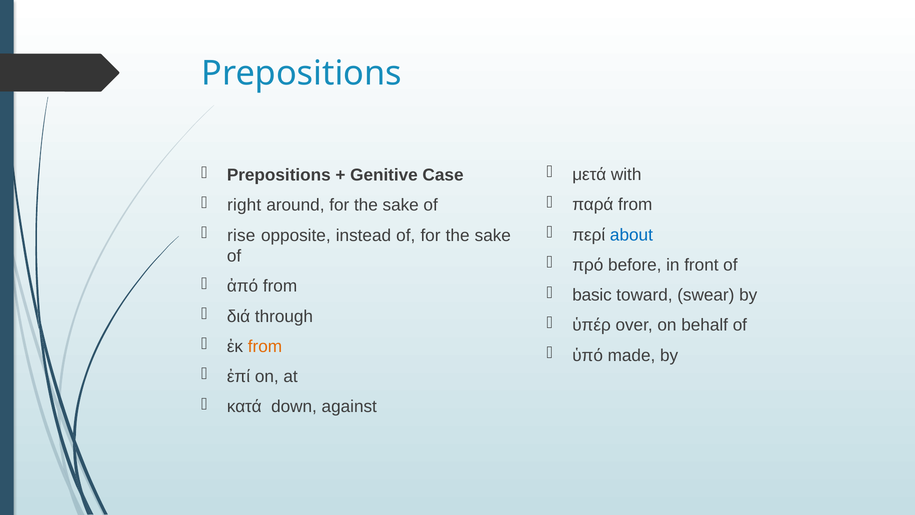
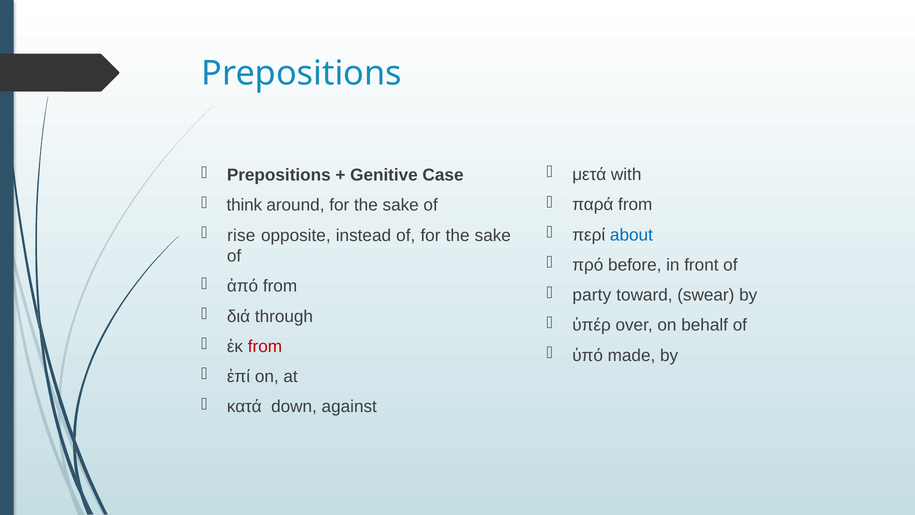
right: right -> think
basic: basic -> party
from at (265, 346) colour: orange -> red
